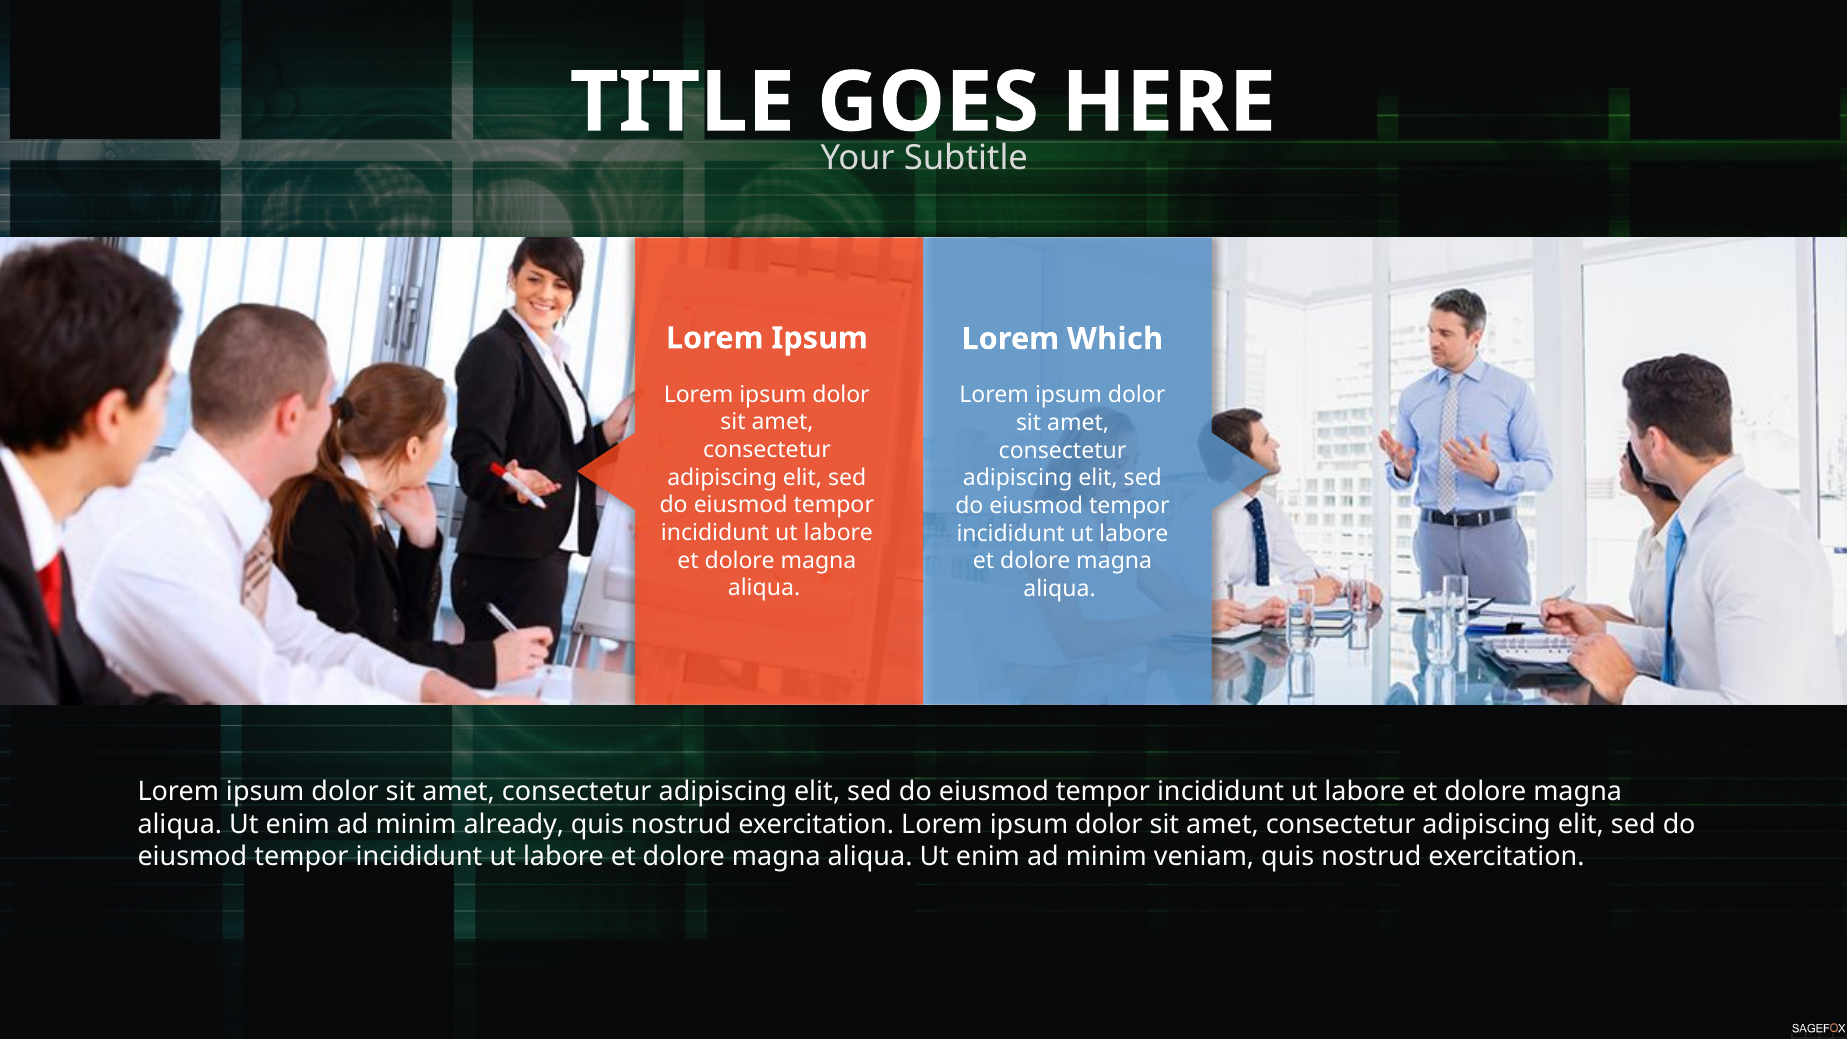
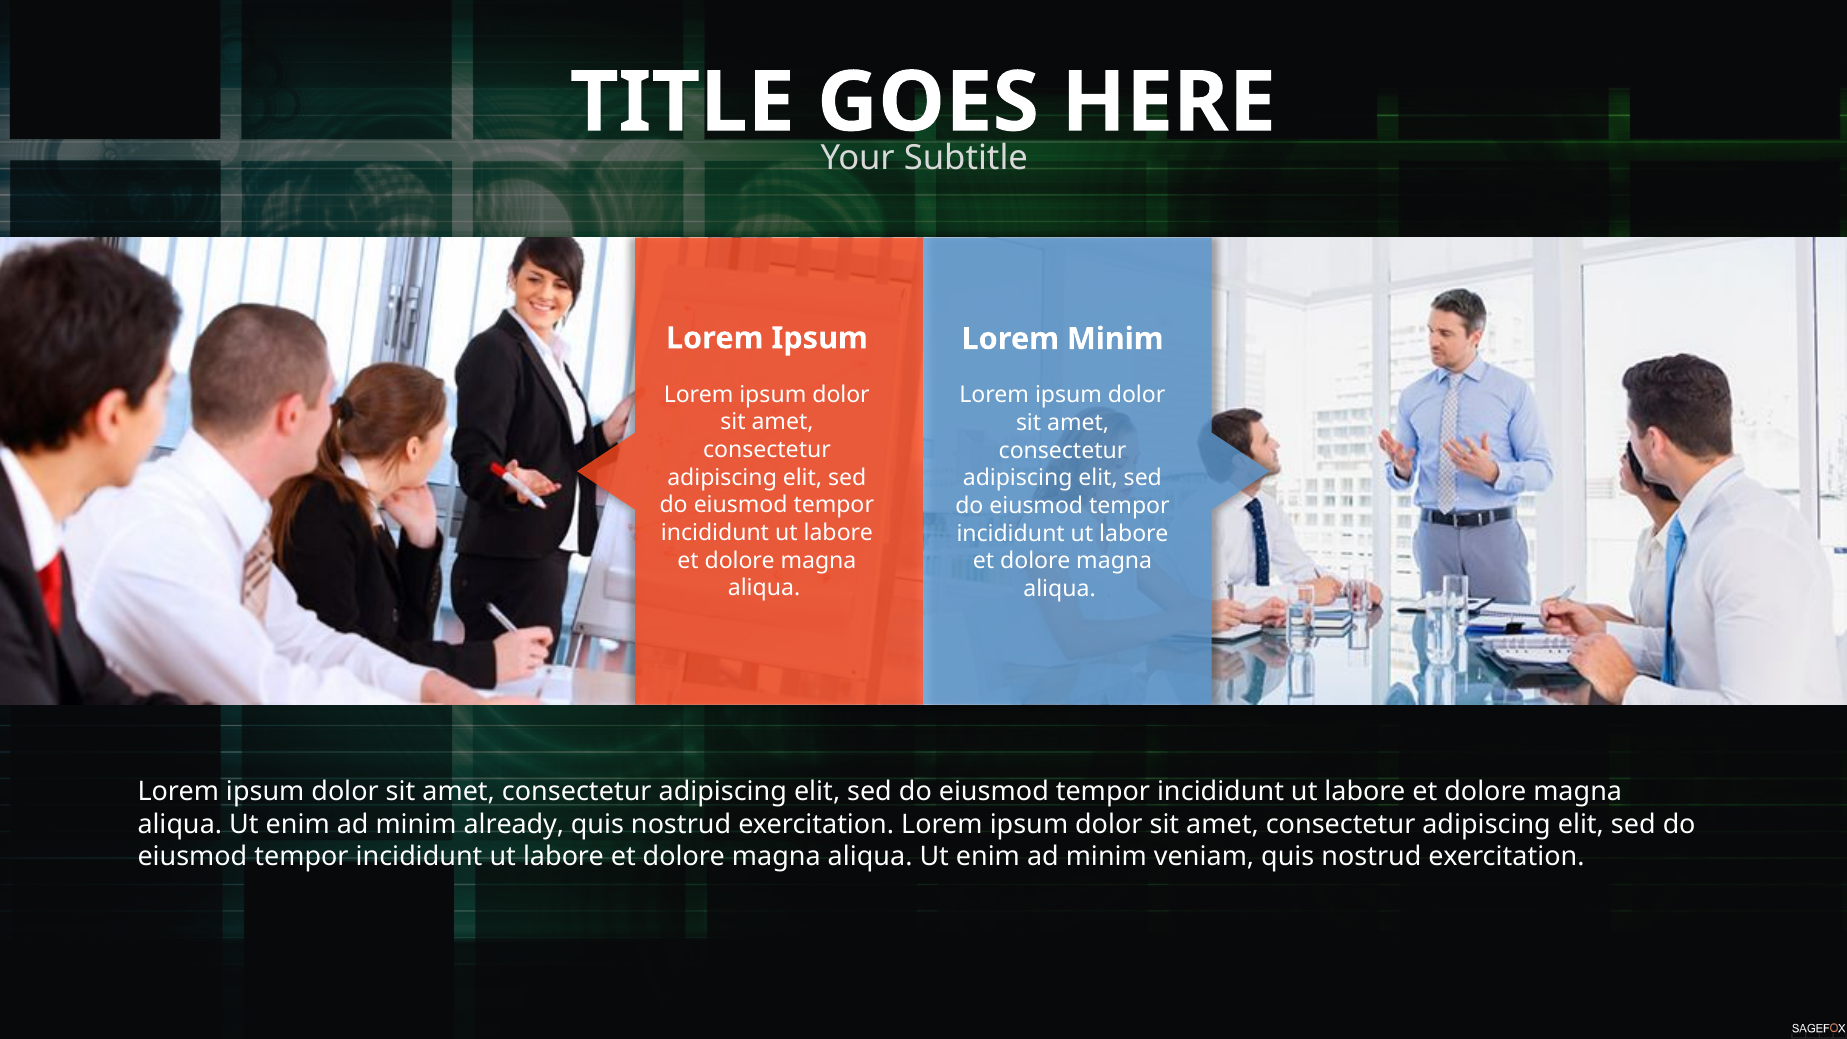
Lorem Which: Which -> Minim
